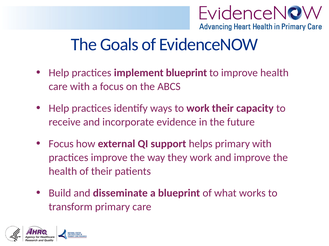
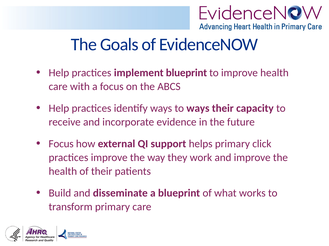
to work: work -> ways
primary with: with -> click
